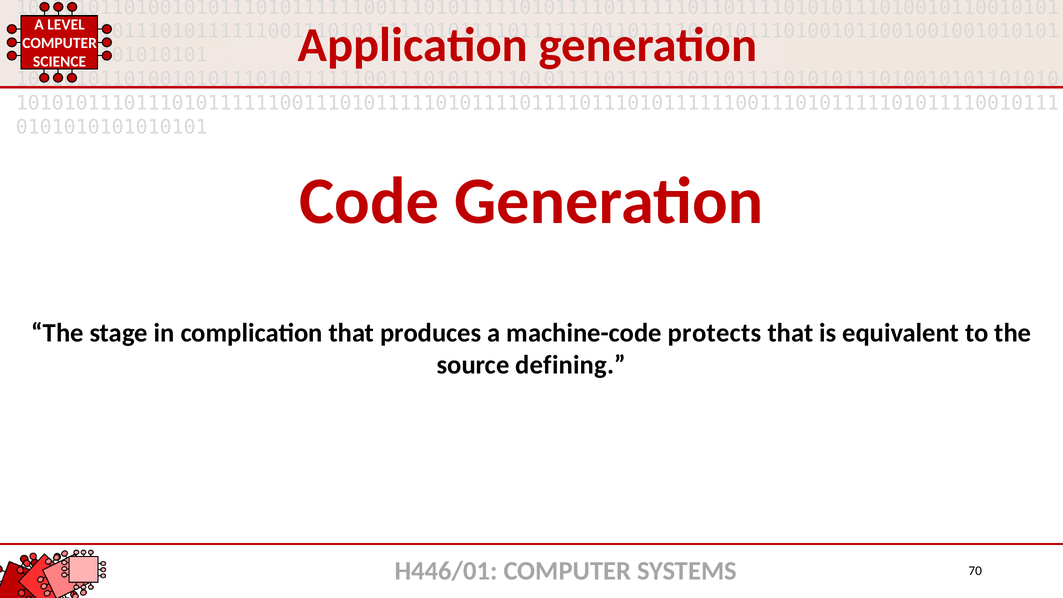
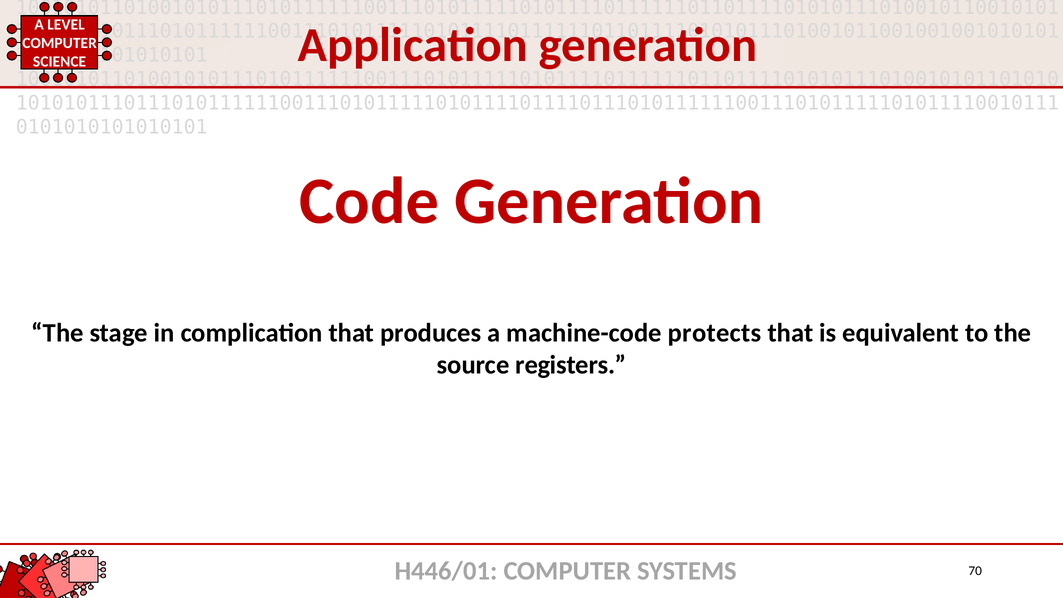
defining: defining -> registers
